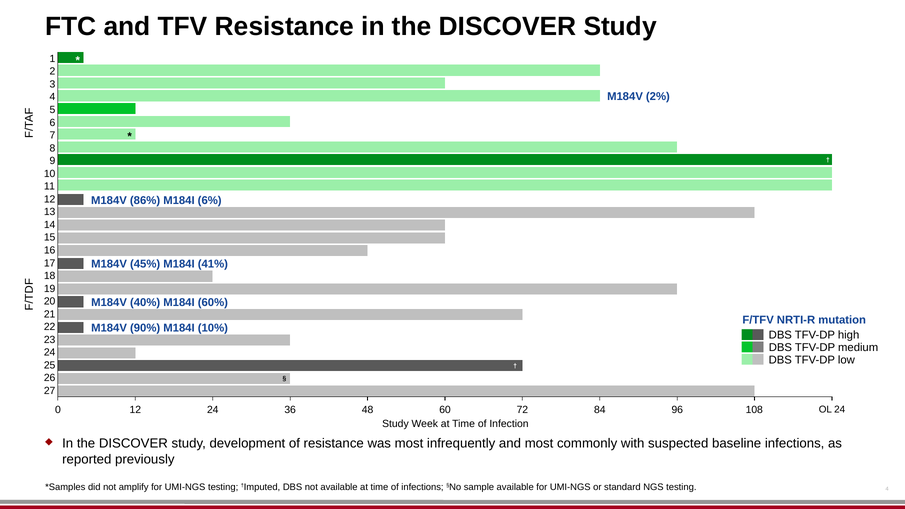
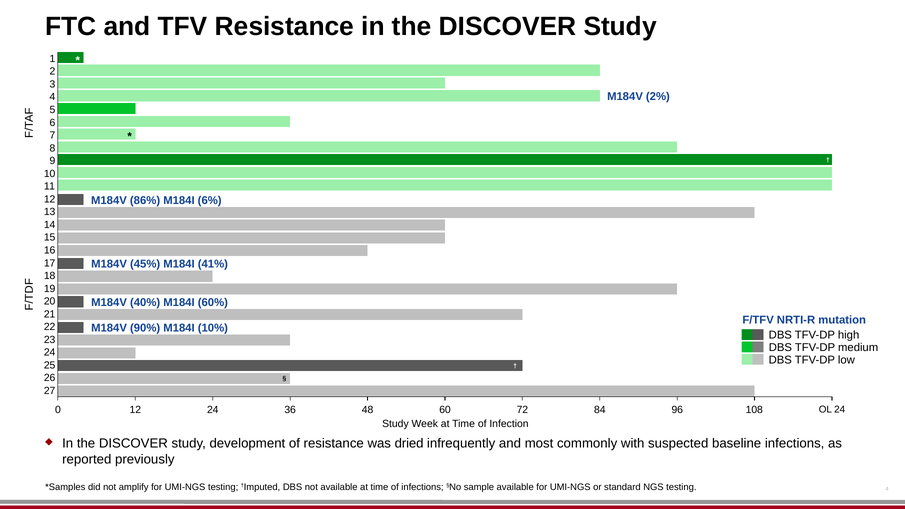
was most: most -> dried
